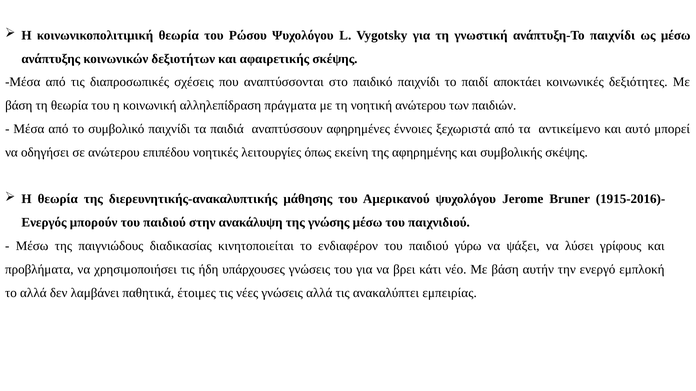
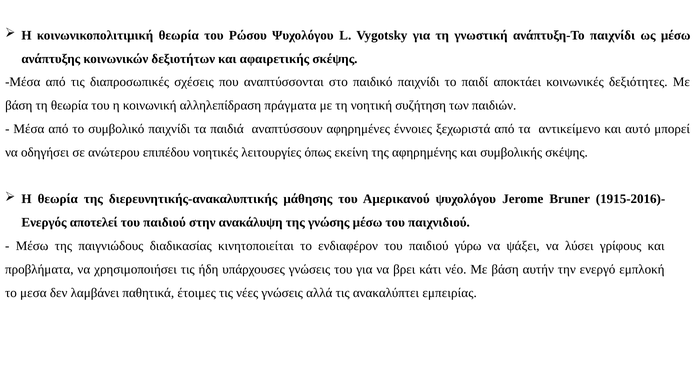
νοητική ανώτερου: ανώτερου -> συζήτηση
μπορούν: μπορούν -> αποτελεί
το αλλά: αλλά -> μεσα
